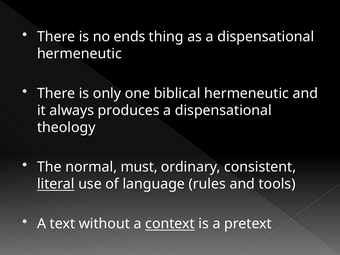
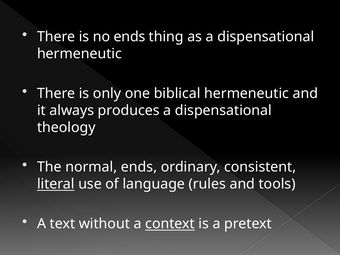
normal must: must -> ends
